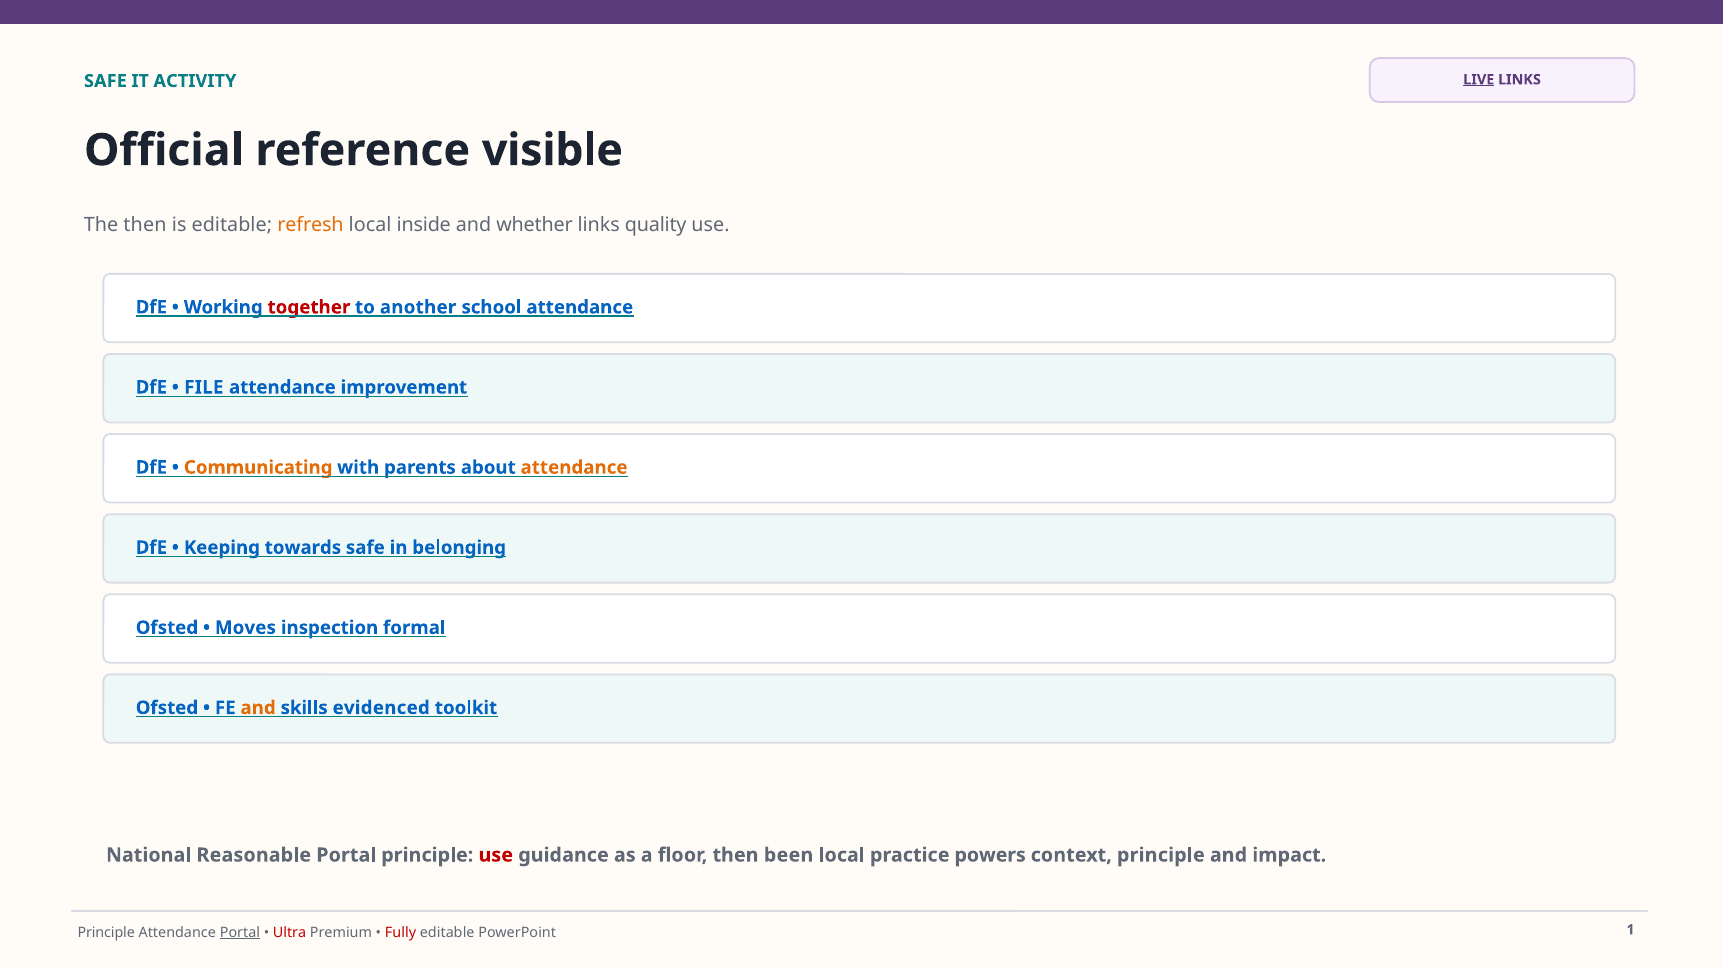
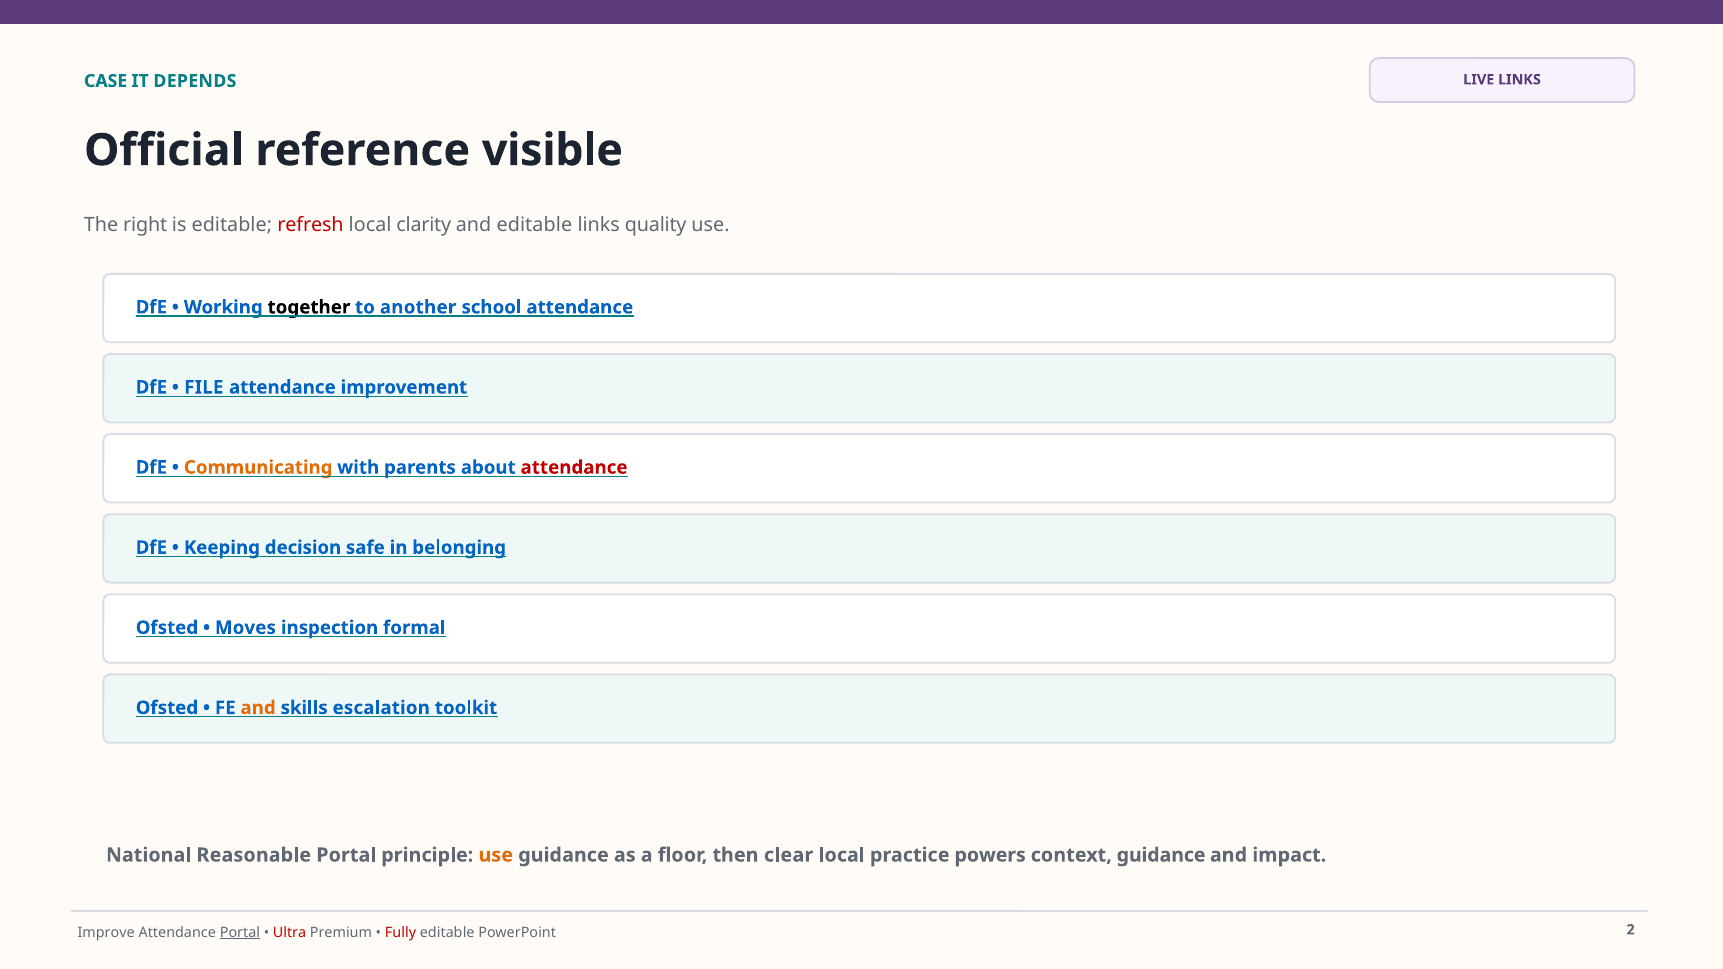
LIVE underline: present -> none
SAFE at (105, 81): SAFE -> CASE
ACTIVITY: ACTIVITY -> DEPENDS
The then: then -> right
refresh colour: orange -> red
inside: inside -> clarity
and whether: whether -> editable
together colour: red -> black
attendance at (574, 468) colour: orange -> red
towards: towards -> decision
evidenced: evidenced -> escalation
use at (496, 855) colour: red -> orange
been: been -> clear
context principle: principle -> guidance
Principle at (106, 932): Principle -> Improve
1: 1 -> 2
